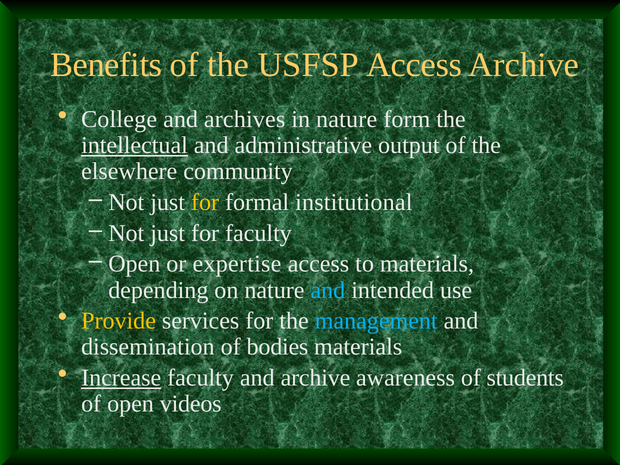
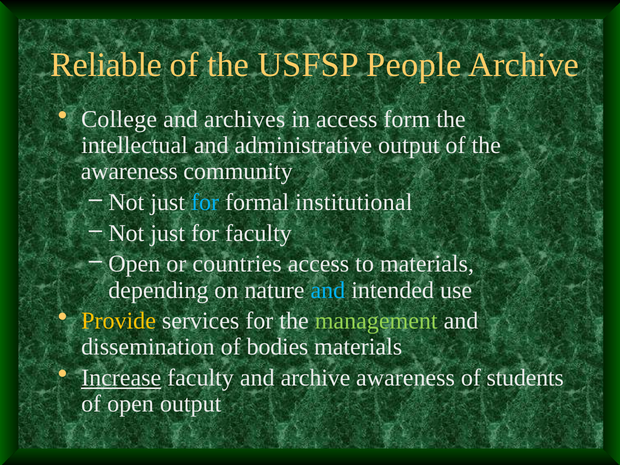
Benefits: Benefits -> Reliable
USFSP Access: Access -> People
in nature: nature -> access
intellectual underline: present -> none
elsewhere at (129, 171): elsewhere -> awareness
for at (205, 202) colour: yellow -> light blue
expertise: expertise -> countries
management colour: light blue -> light green
open videos: videos -> output
